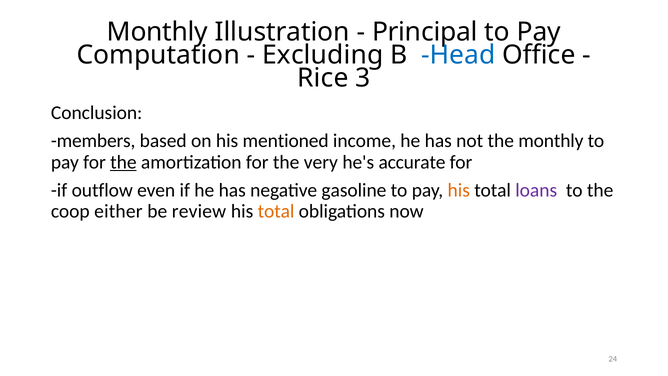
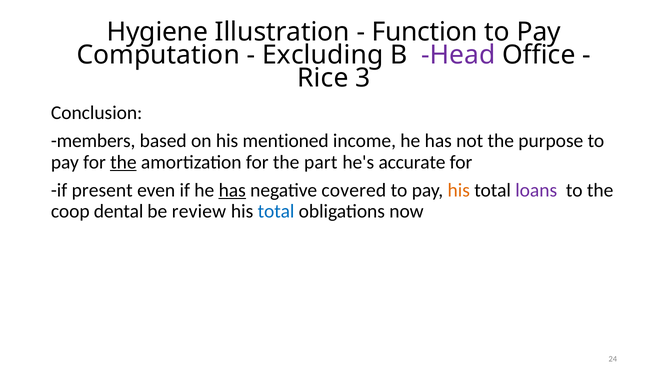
Monthly at (157, 32): Monthly -> Hygiene
Principal: Principal -> Function
Head colour: blue -> purple
the monthly: monthly -> purpose
very: very -> part
outflow: outflow -> present
has at (232, 190) underline: none -> present
gasoline: gasoline -> covered
either: either -> dental
total at (276, 211) colour: orange -> blue
